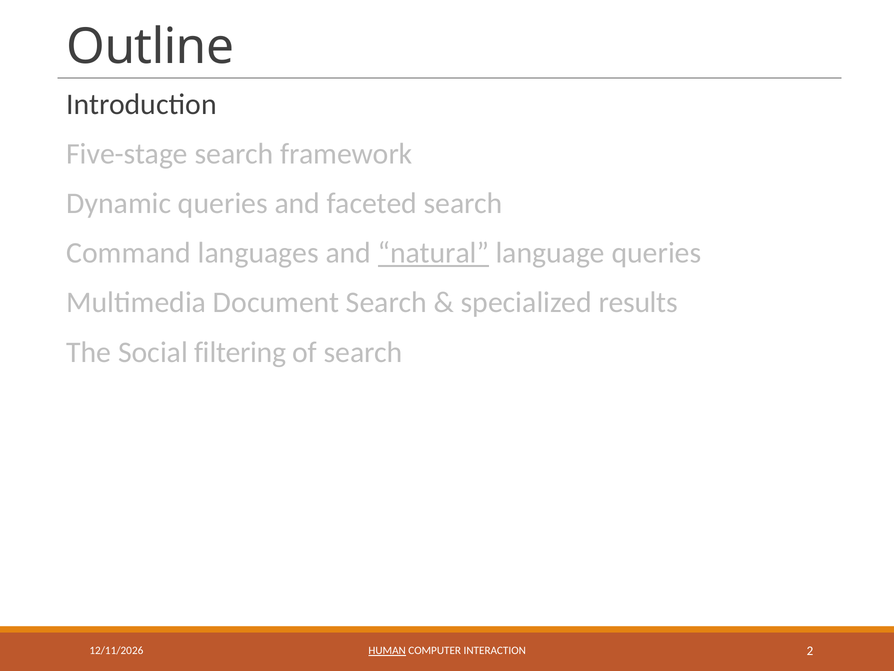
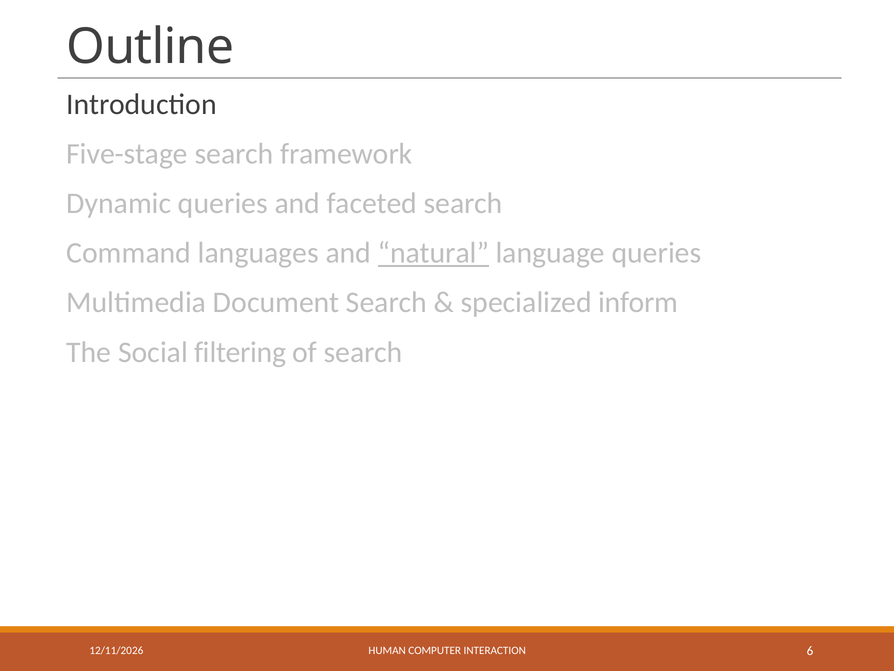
results: results -> inform
HUMAN underline: present -> none
2: 2 -> 6
